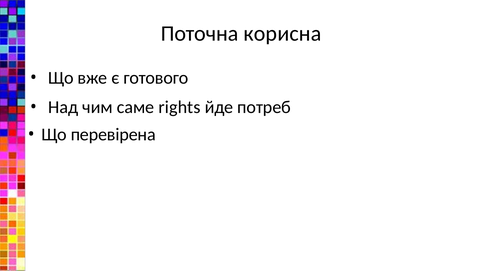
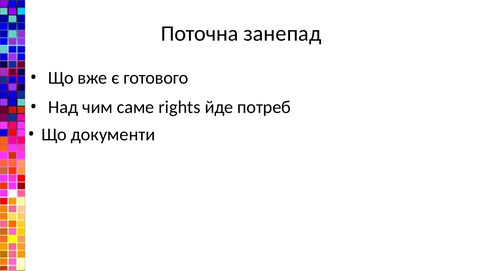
корисна: корисна -> занепад
перевірена: перевірена -> документи
